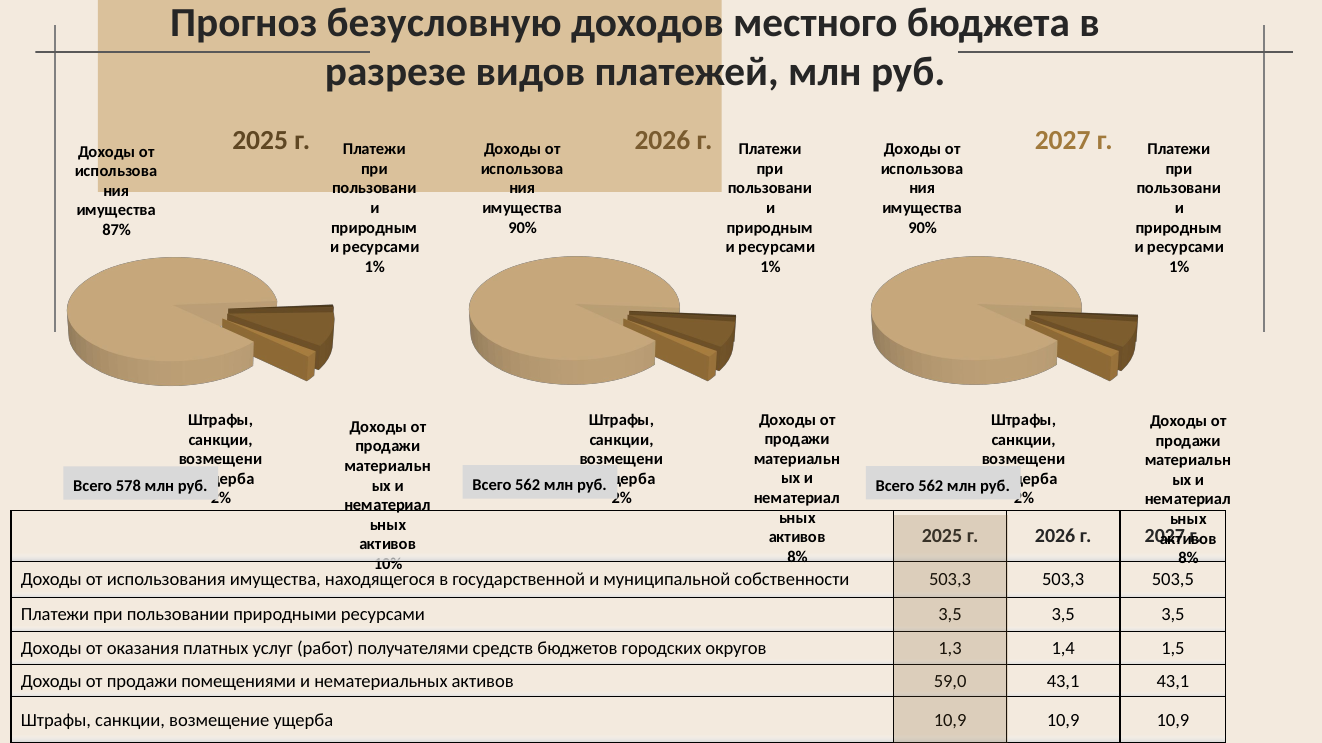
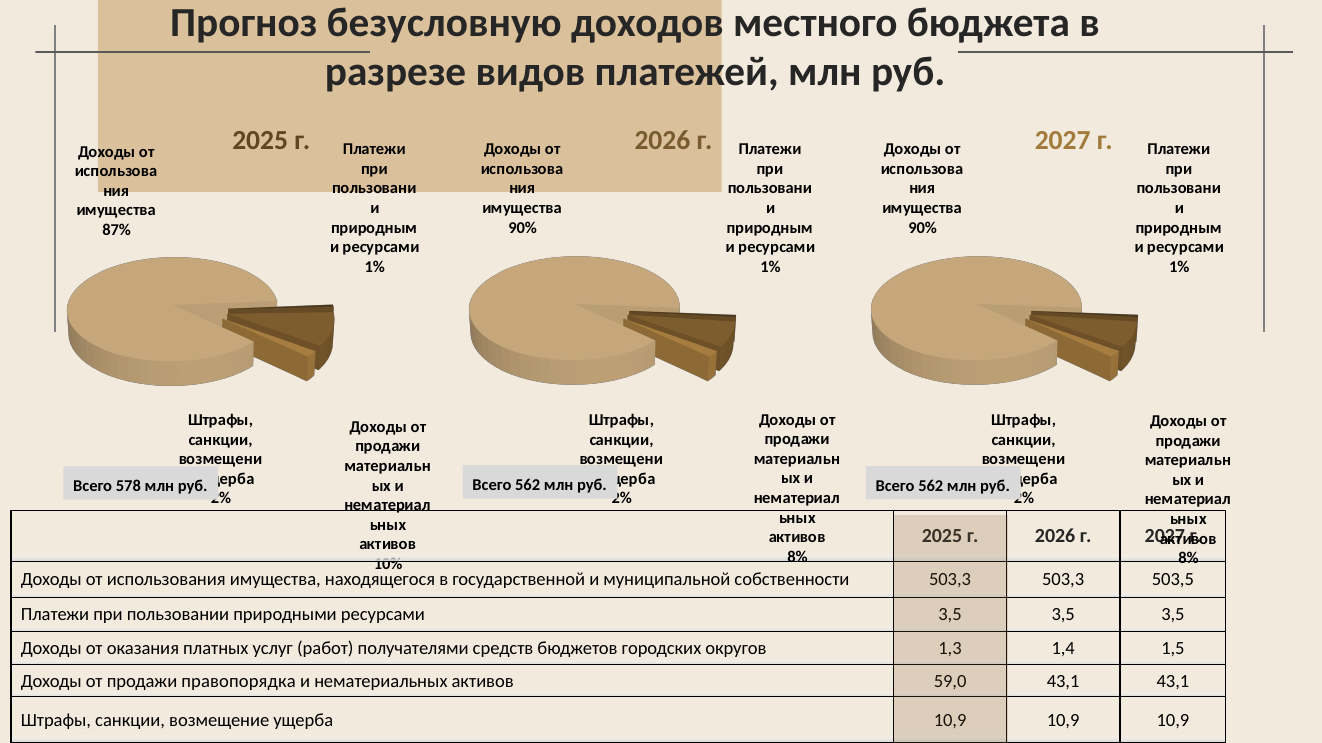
помещениями: помещениями -> правопорядка
